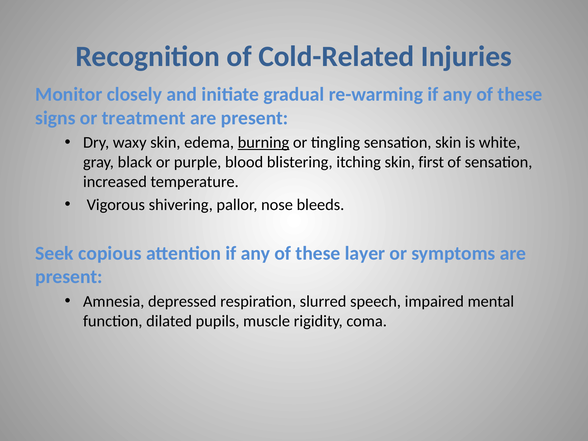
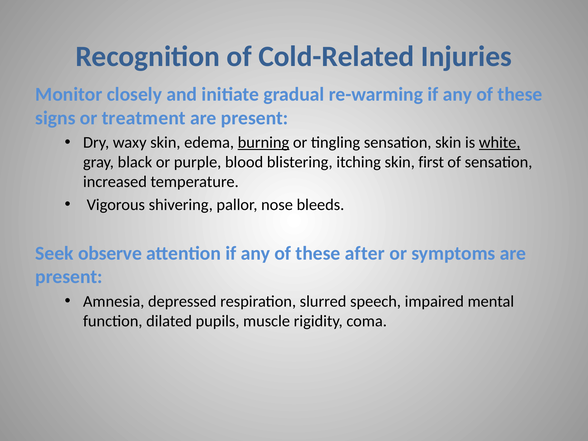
white underline: none -> present
copious: copious -> observe
layer: layer -> after
